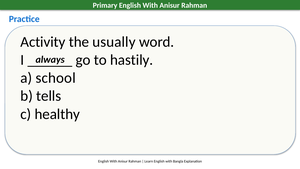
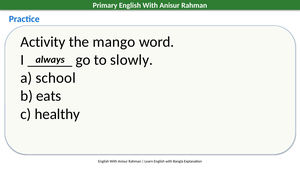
usually: usually -> mango
hastily: hastily -> slowly
tells: tells -> eats
